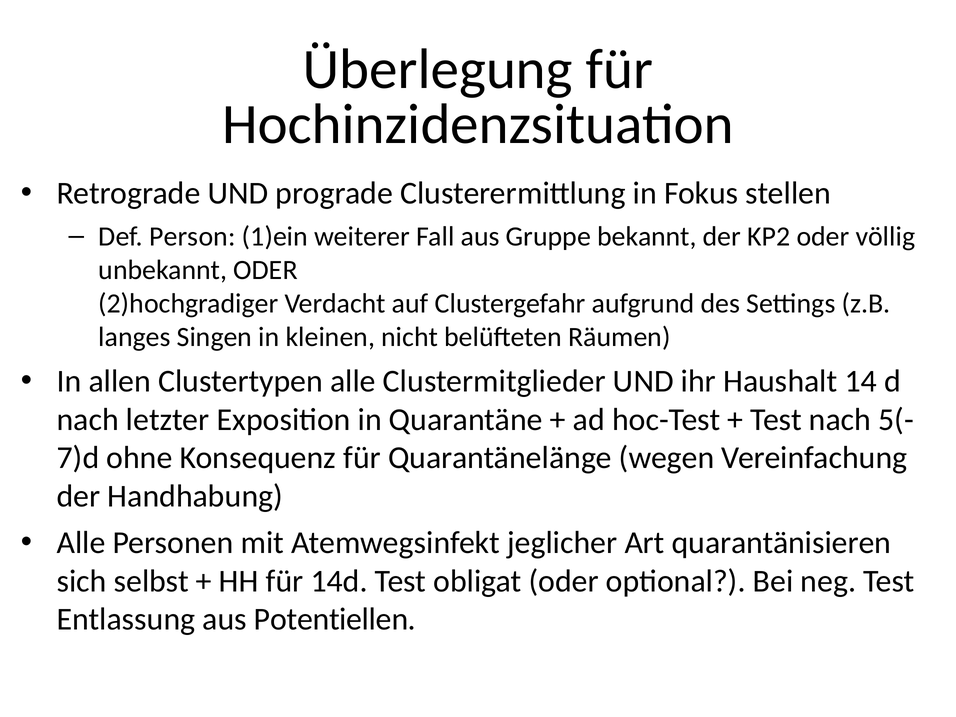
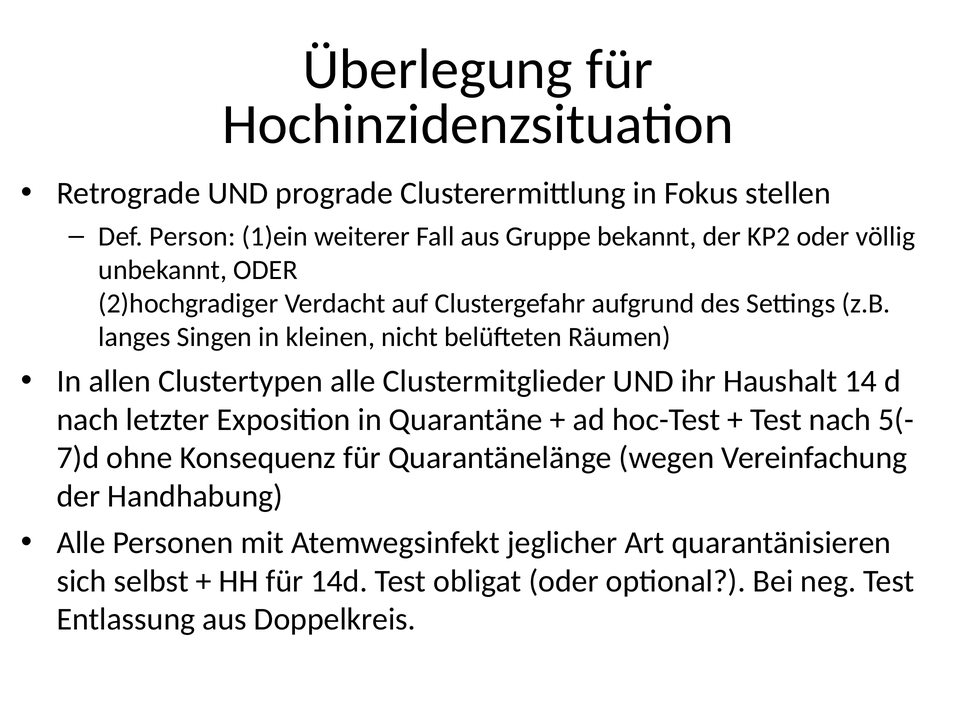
Potentiellen: Potentiellen -> Doppelkreis
